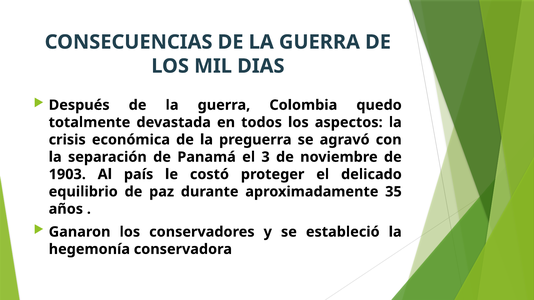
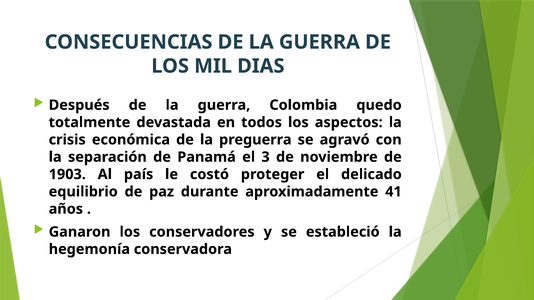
35: 35 -> 41
